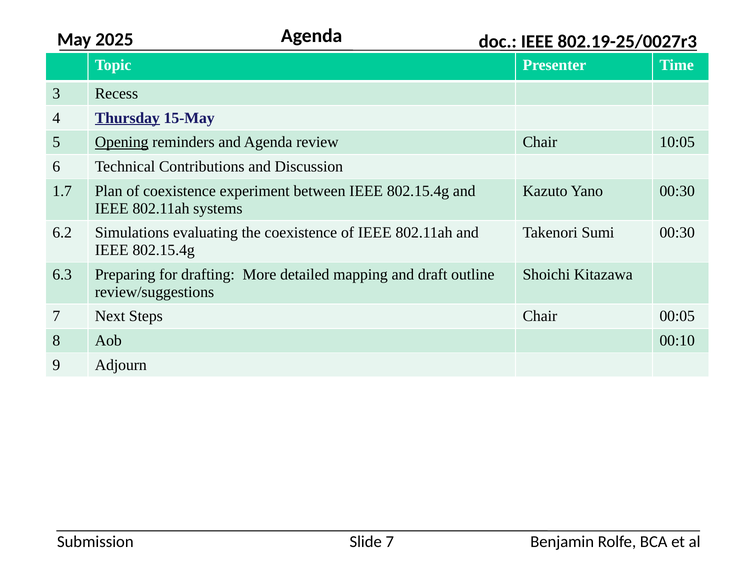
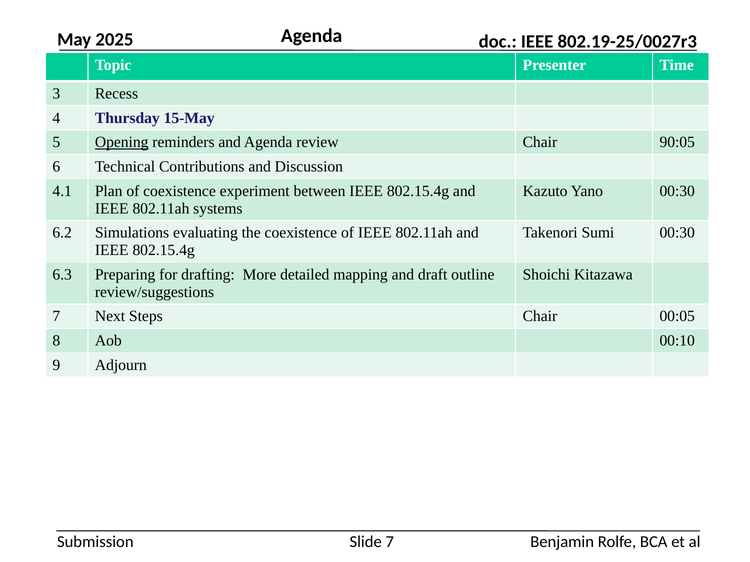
Thursday underline: present -> none
10:05: 10:05 -> 90:05
1.7: 1.7 -> 4.1
